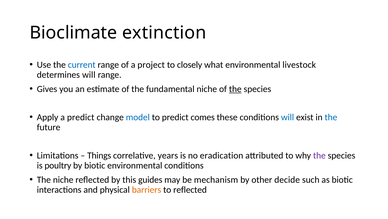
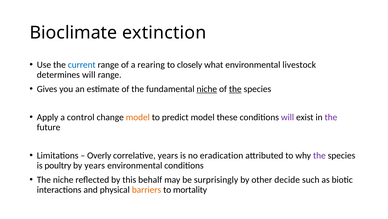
project: project -> rearing
niche at (207, 89) underline: none -> present
a predict: predict -> control
model at (138, 117) colour: blue -> orange
predict comes: comes -> model
will at (288, 117) colour: blue -> purple
the at (331, 117) colour: blue -> purple
Things: Things -> Overly
by biotic: biotic -> years
guides: guides -> behalf
mechanism: mechanism -> surprisingly
to reflected: reflected -> mortality
